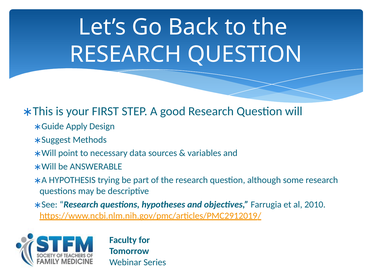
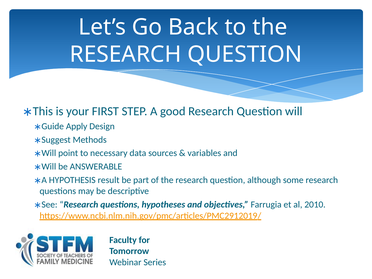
trying: trying -> result
